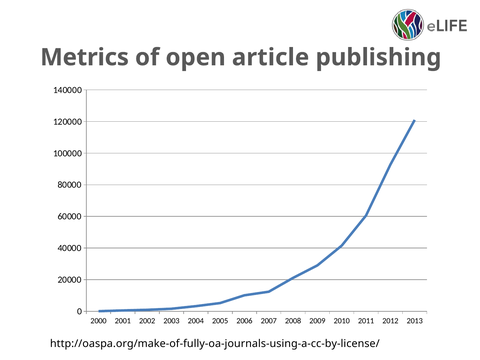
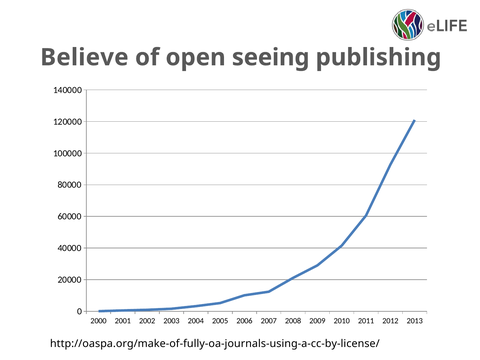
Metrics: Metrics -> Believe
article: article -> seeing
